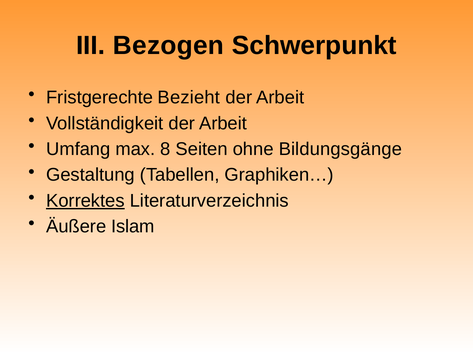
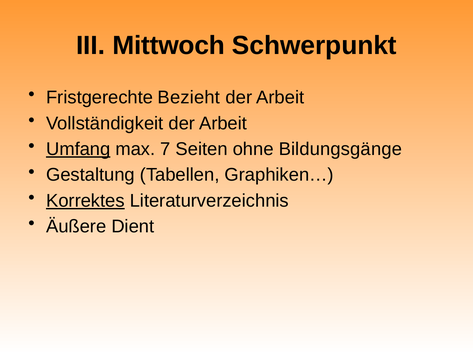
Bezogen: Bezogen -> Mittwoch
Umfang underline: none -> present
8: 8 -> 7
Islam: Islam -> Dient
